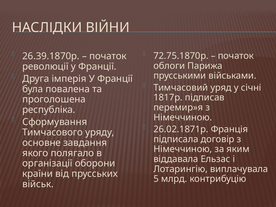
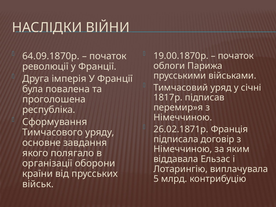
72.75.1870р: 72.75.1870р -> 19.00.1870р
26.39.1870р: 26.39.1870р -> 64.09.1870р
